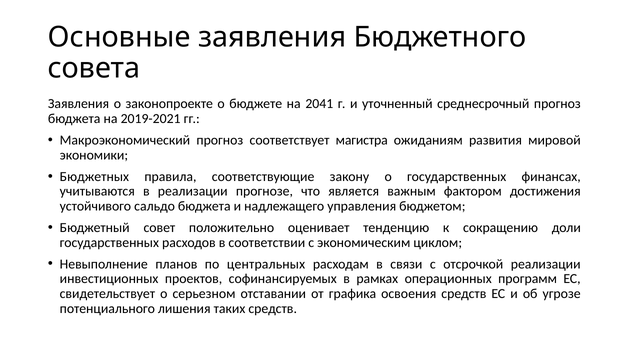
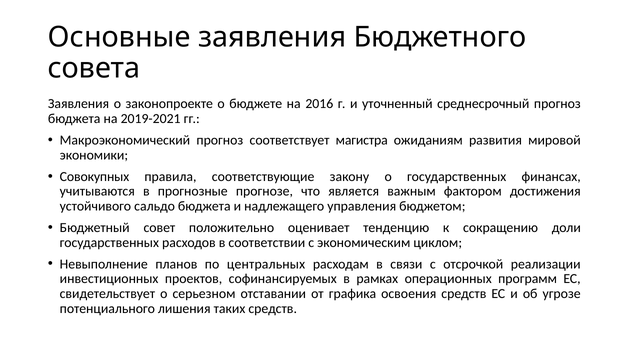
2041: 2041 -> 2016
Бюджетных: Бюджетных -> Совокупных
в реализации: реализации -> прогнозные
